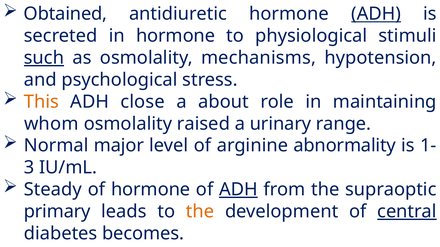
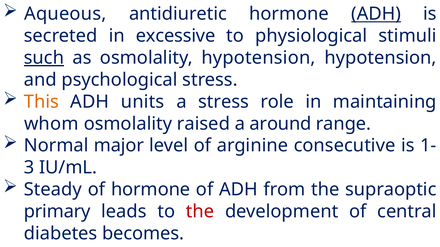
Obtained: Obtained -> Aqueous
in hormone: hormone -> excessive
osmolality mechanisms: mechanisms -> hypotension
close: close -> units
a about: about -> stress
urinary: urinary -> around
abnormality: abnormality -> consecutive
ADH at (238, 190) underline: present -> none
the at (200, 212) colour: orange -> red
central underline: present -> none
